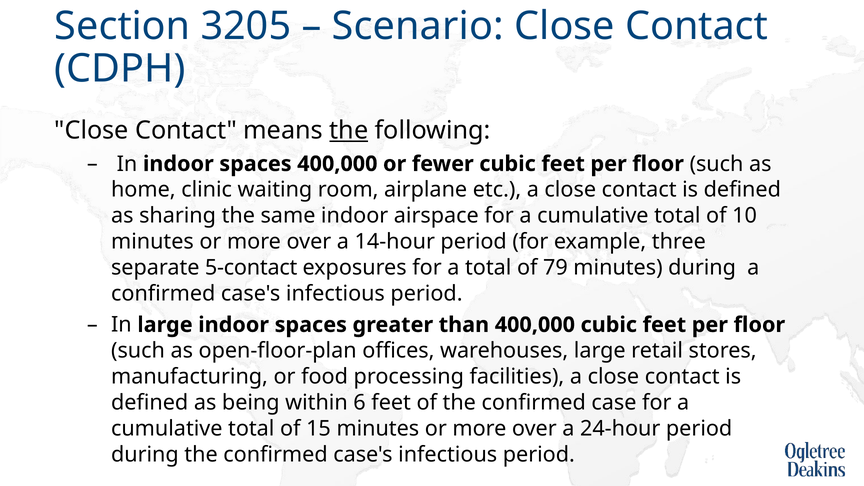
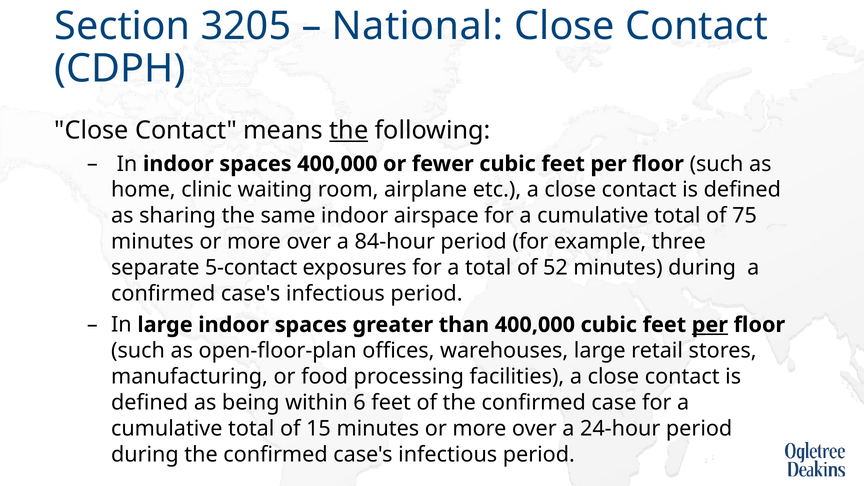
Scenario: Scenario -> National
10: 10 -> 75
14-hour: 14-hour -> 84-hour
79: 79 -> 52
per at (710, 325) underline: none -> present
